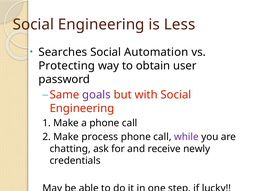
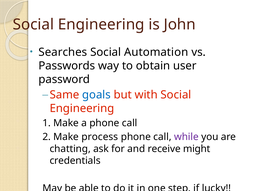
Less: Less -> John
Protecting: Protecting -> Passwords
goals colour: purple -> blue
newly: newly -> might
